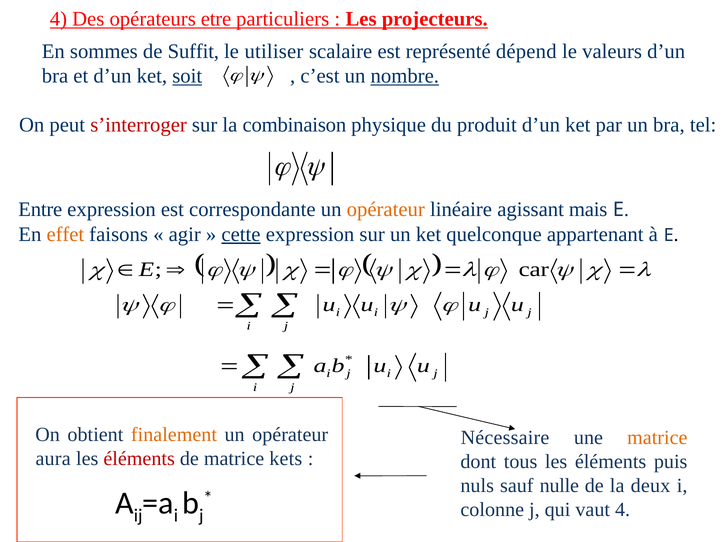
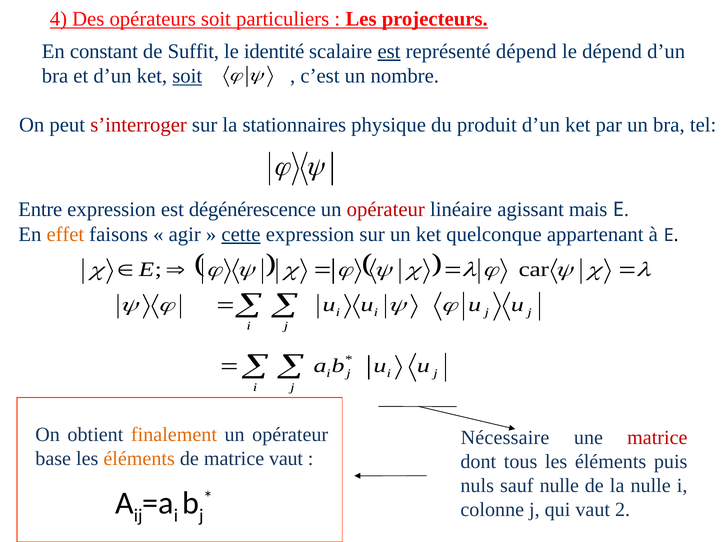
opérateurs etre: etre -> soit
sommes: sommes -> constant
utiliser: utiliser -> identité
est at (389, 51) underline: none -> present
le valeurs: valeurs -> dépend
nombre underline: present -> none
combinaison: combinaison -> stationnaires
correspondante: correspondante -> dégénérescence
opérateur at (386, 209) colour: orange -> red
matrice at (657, 438) colour: orange -> red
aura: aura -> base
éléments at (139, 459) colour: red -> orange
matrice kets: kets -> vaut
la deux: deux -> nulle
vaut 4: 4 -> 2
